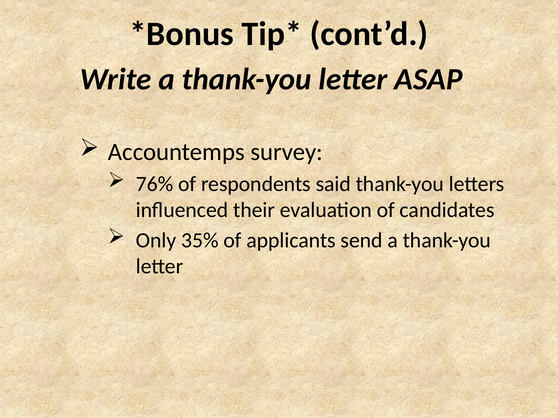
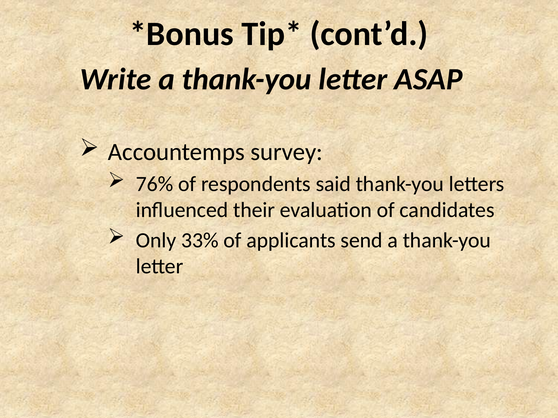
35%: 35% -> 33%
